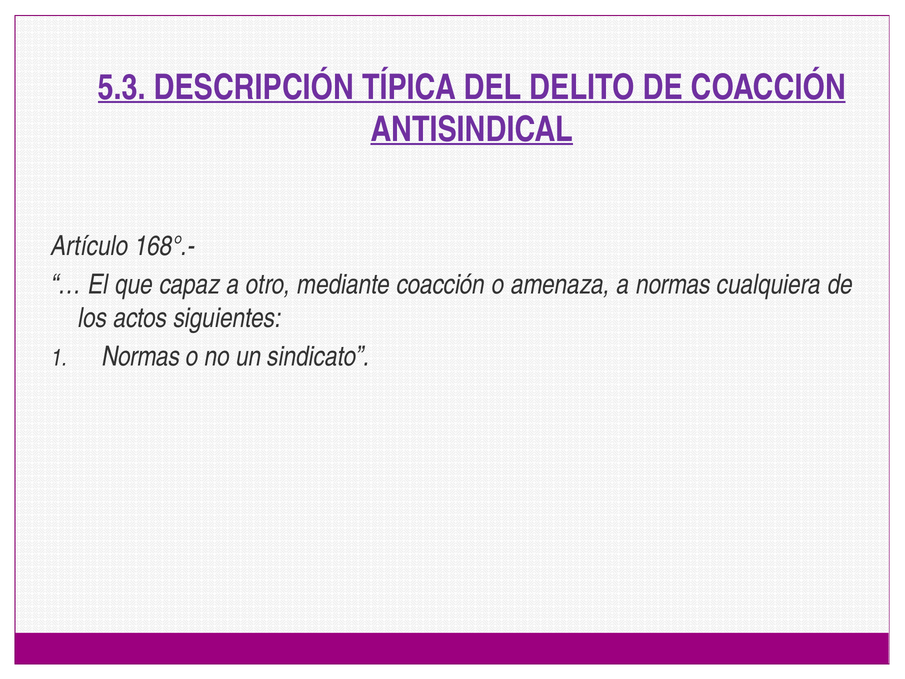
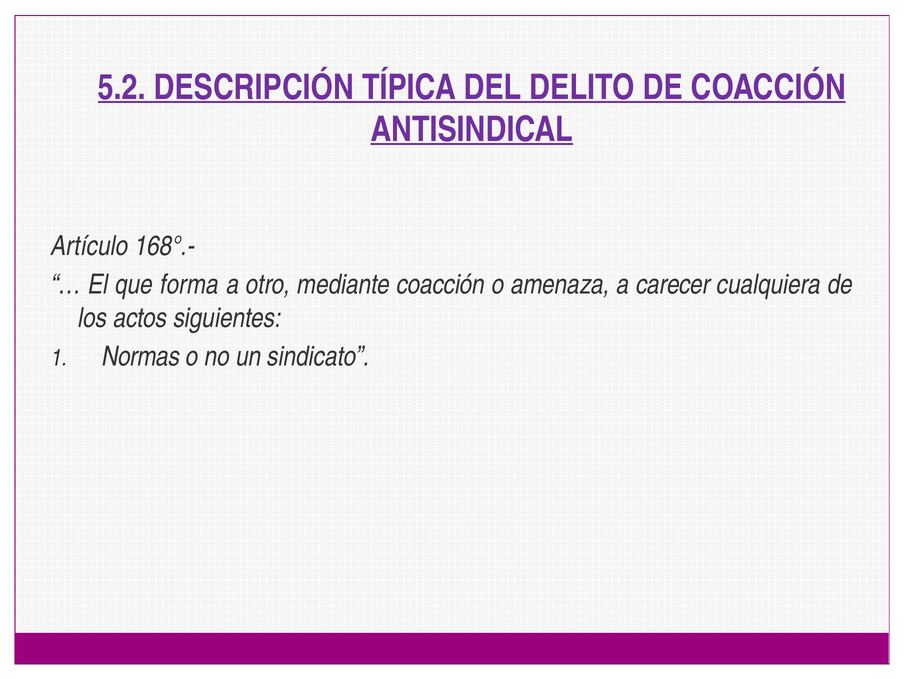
5.3: 5.3 -> 5.2
capaz: capaz -> forma
a normas: normas -> carecer
